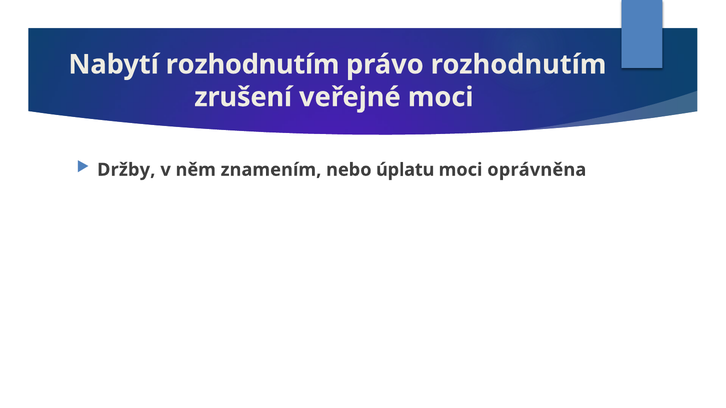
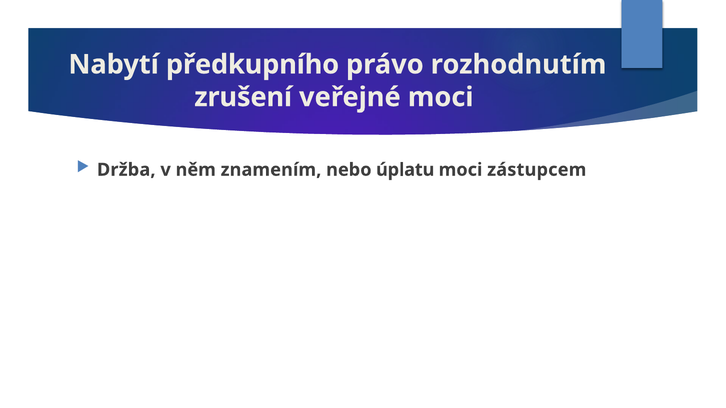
Nabytí rozhodnutím: rozhodnutím -> předkupního
Držby: Držby -> Držba
oprávněna: oprávněna -> zástupcem
